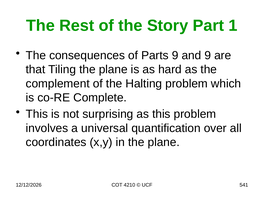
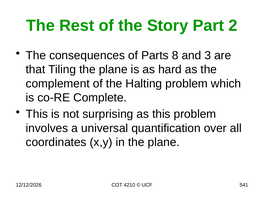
1: 1 -> 2
Parts 9: 9 -> 8
and 9: 9 -> 3
